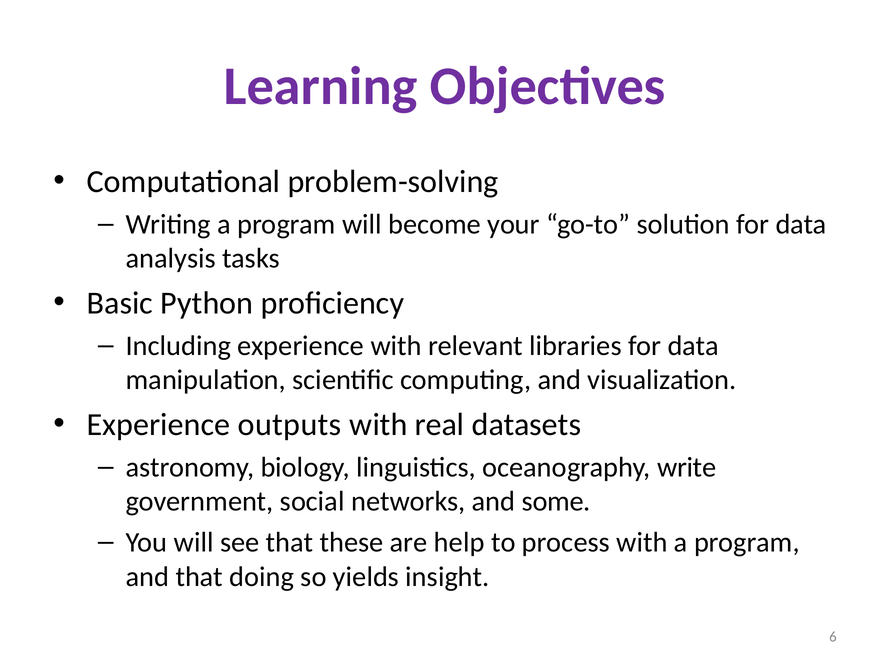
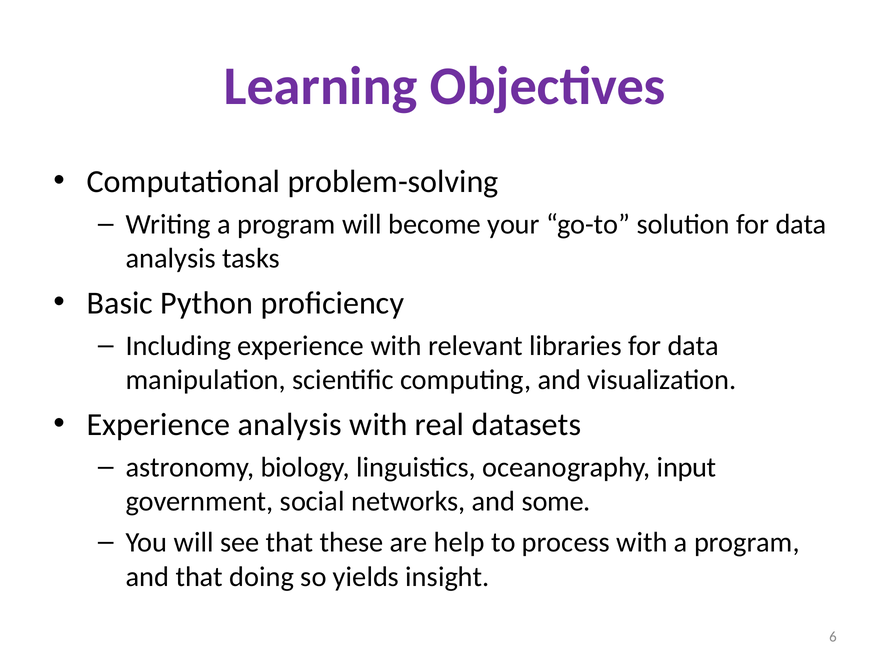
Experience outputs: outputs -> analysis
write: write -> input
